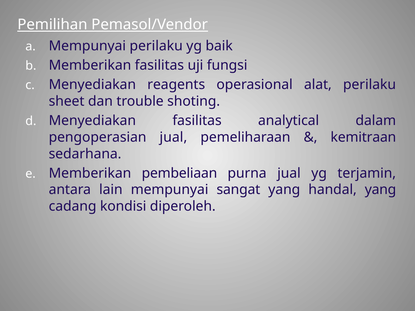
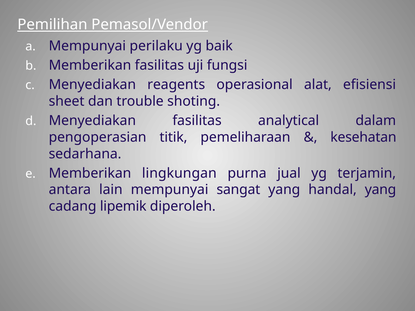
alat perilaku: perilaku -> efisiensi
pengoperasian jual: jual -> titik
kemitraan: kemitraan -> kesehatan
pembeliaan: pembeliaan -> lingkungan
kondisi: kondisi -> lipemik
